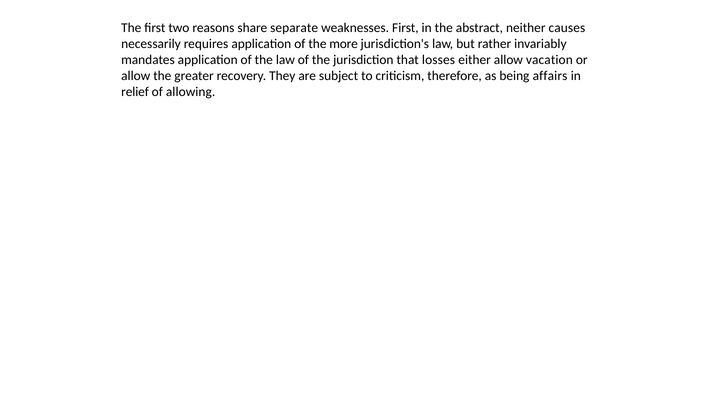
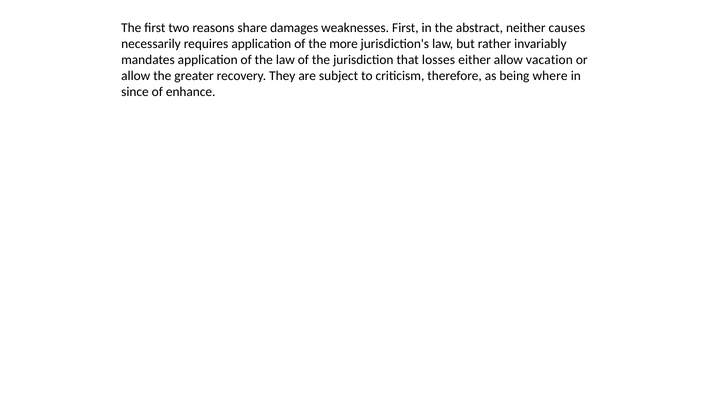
separate: separate -> damages
affairs: affairs -> where
relief: relief -> since
allowing: allowing -> enhance
